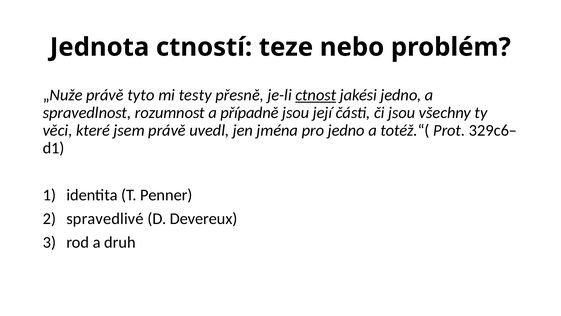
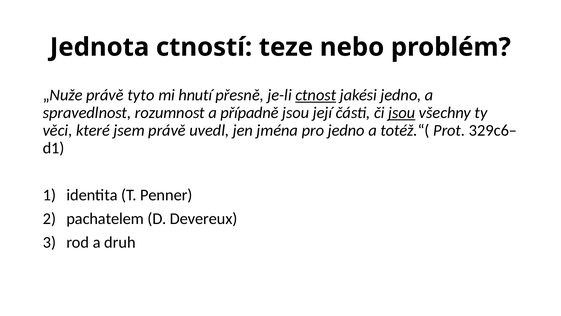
testy: testy -> hnutí
jsou at (402, 113) underline: none -> present
spravedlivé: spravedlivé -> pachatelem
